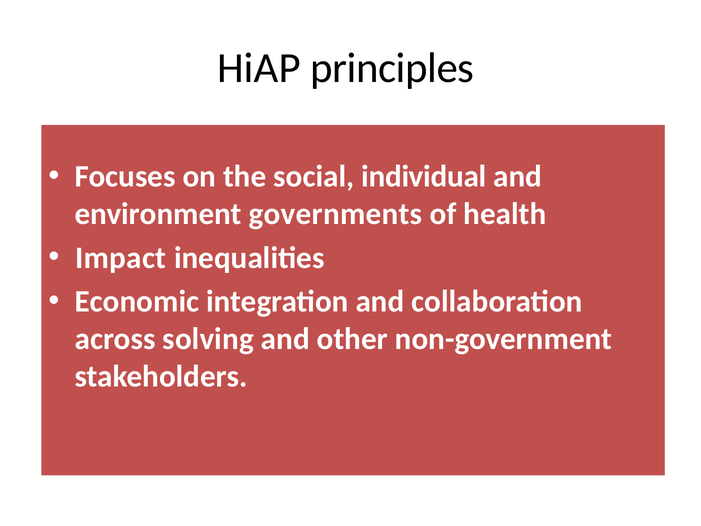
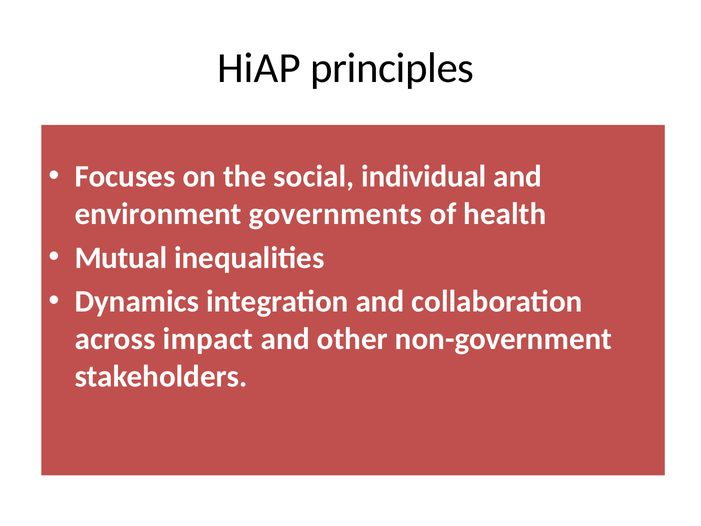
Impact: Impact -> Mutual
Economic: Economic -> Dynamics
solving: solving -> impact
